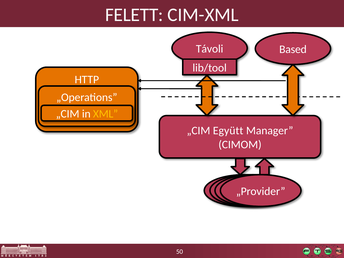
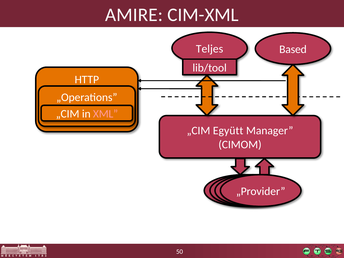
FELETT: FELETT -> AMIRE
Távoli: Távoli -> Teljes
XML colour: yellow -> pink
